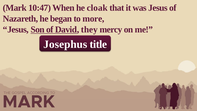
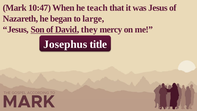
cloak: cloak -> teach
more: more -> large
